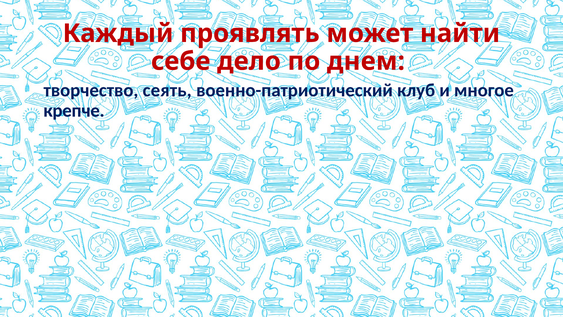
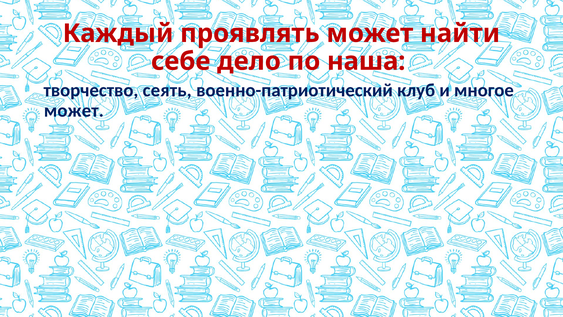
днем: днем -> наша
крепче at (74, 110): крепче -> может
